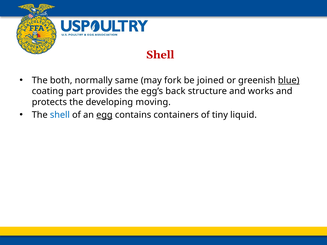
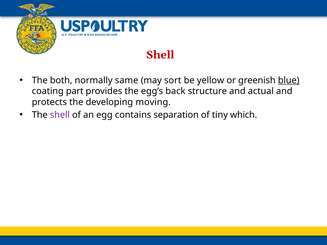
fork: fork -> sort
joined: joined -> yellow
works: works -> actual
shell at (60, 115) colour: blue -> purple
egg underline: present -> none
containers: containers -> separation
liquid: liquid -> which
